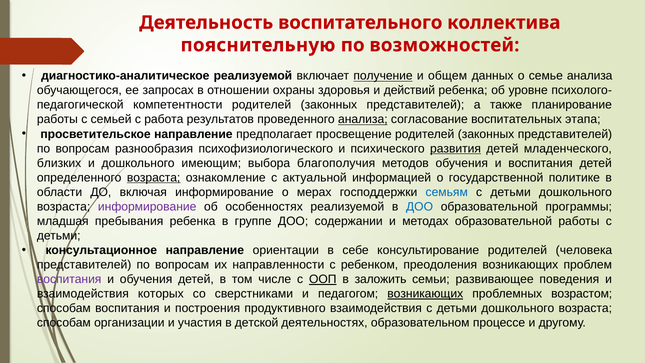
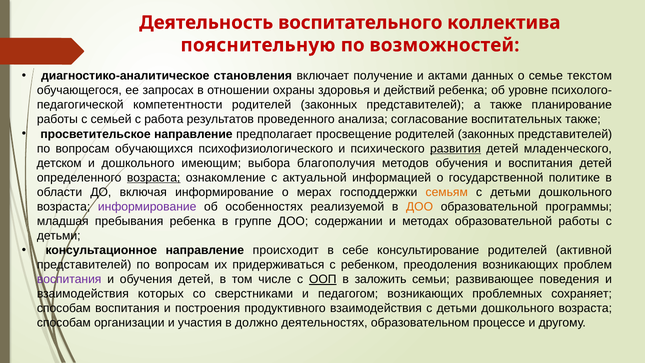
диагностико-аналитическое реализуемой: реализуемой -> становления
получение underline: present -> none
общем: общем -> актами
семье анализа: анализа -> текстом
анализа at (363, 119) underline: present -> none
воспитательных этапа: этапа -> также
разнообразия: разнообразия -> обучающихся
близких: близких -> детском
семьям colour: blue -> orange
ДОО at (420, 207) colour: blue -> orange
ориентации: ориентации -> происходит
человека: человека -> активной
направленности: направленности -> придерживаться
возникающих at (425, 294) underline: present -> none
возрастом: возрастом -> сохраняет
детской: детской -> должно
